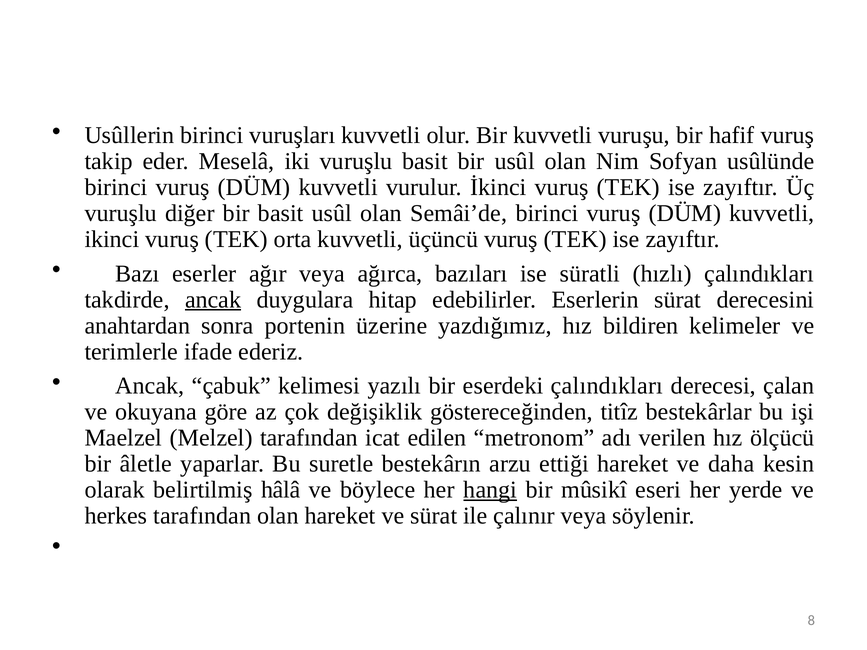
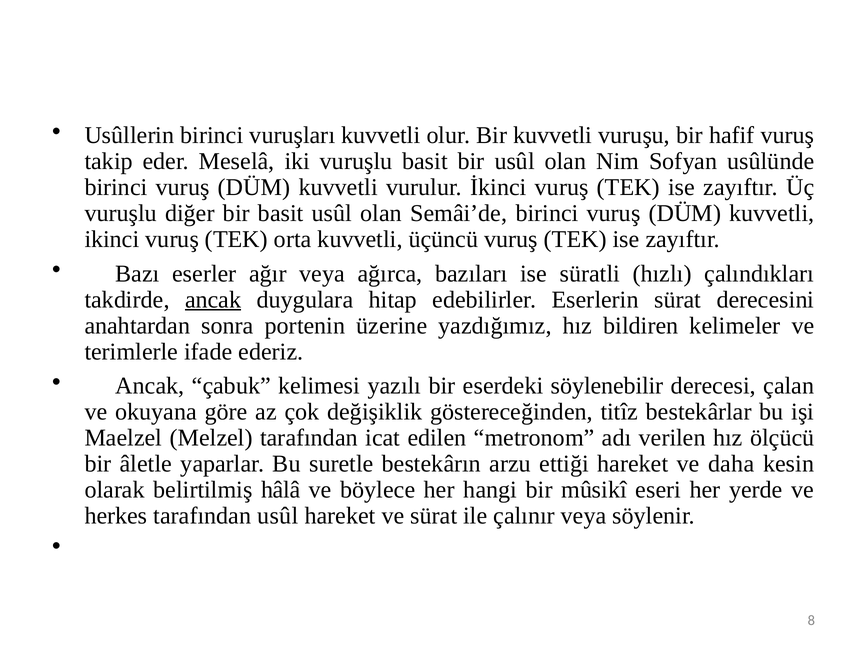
eserdeki çalındıkları: çalındıkları -> söylenebilir
hangi underline: present -> none
tarafından olan: olan -> usûl
